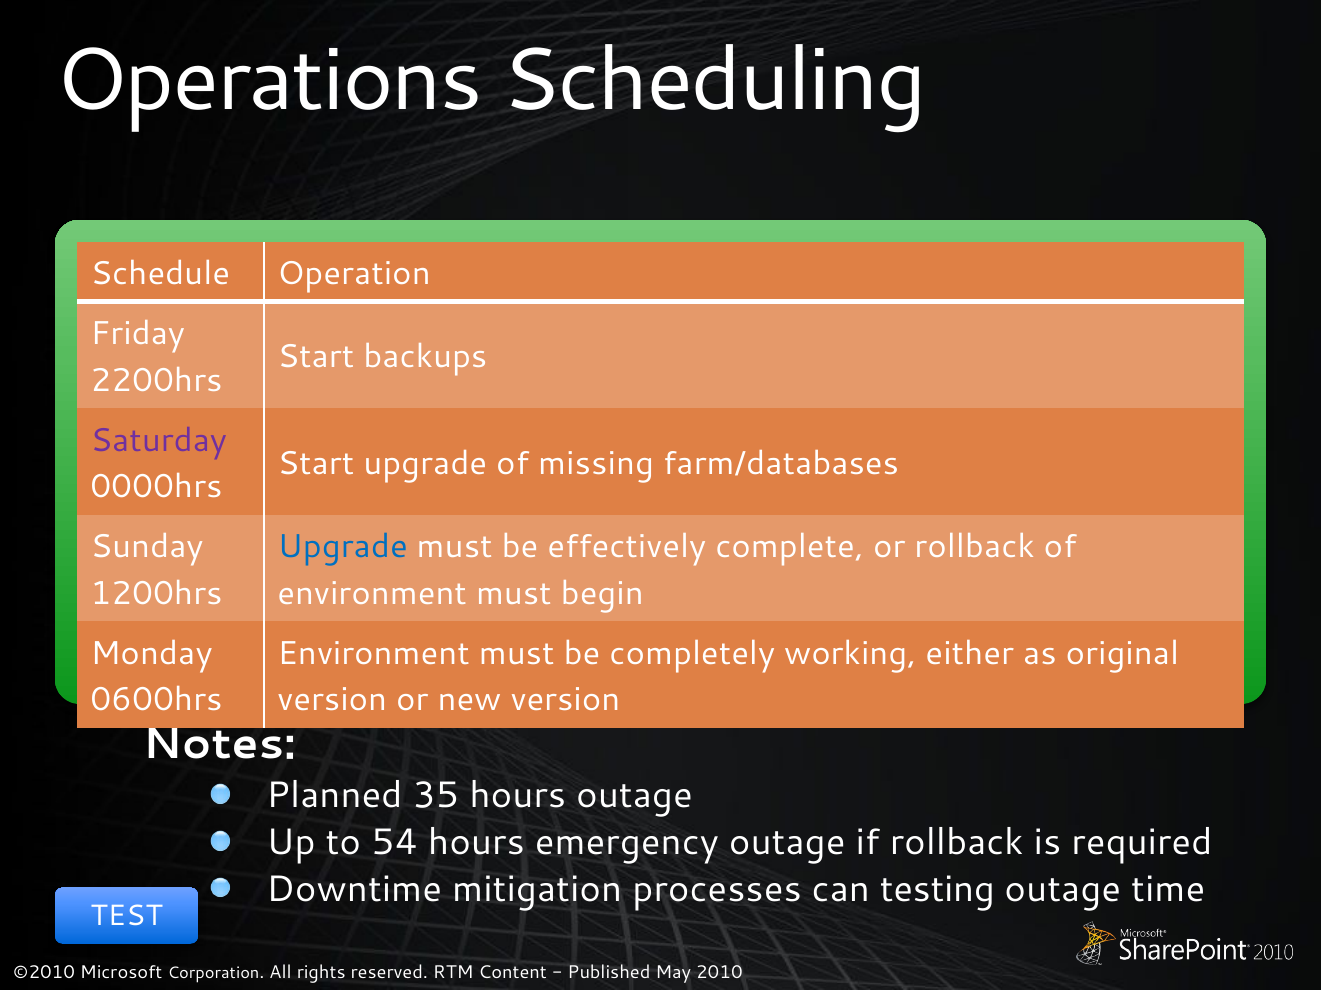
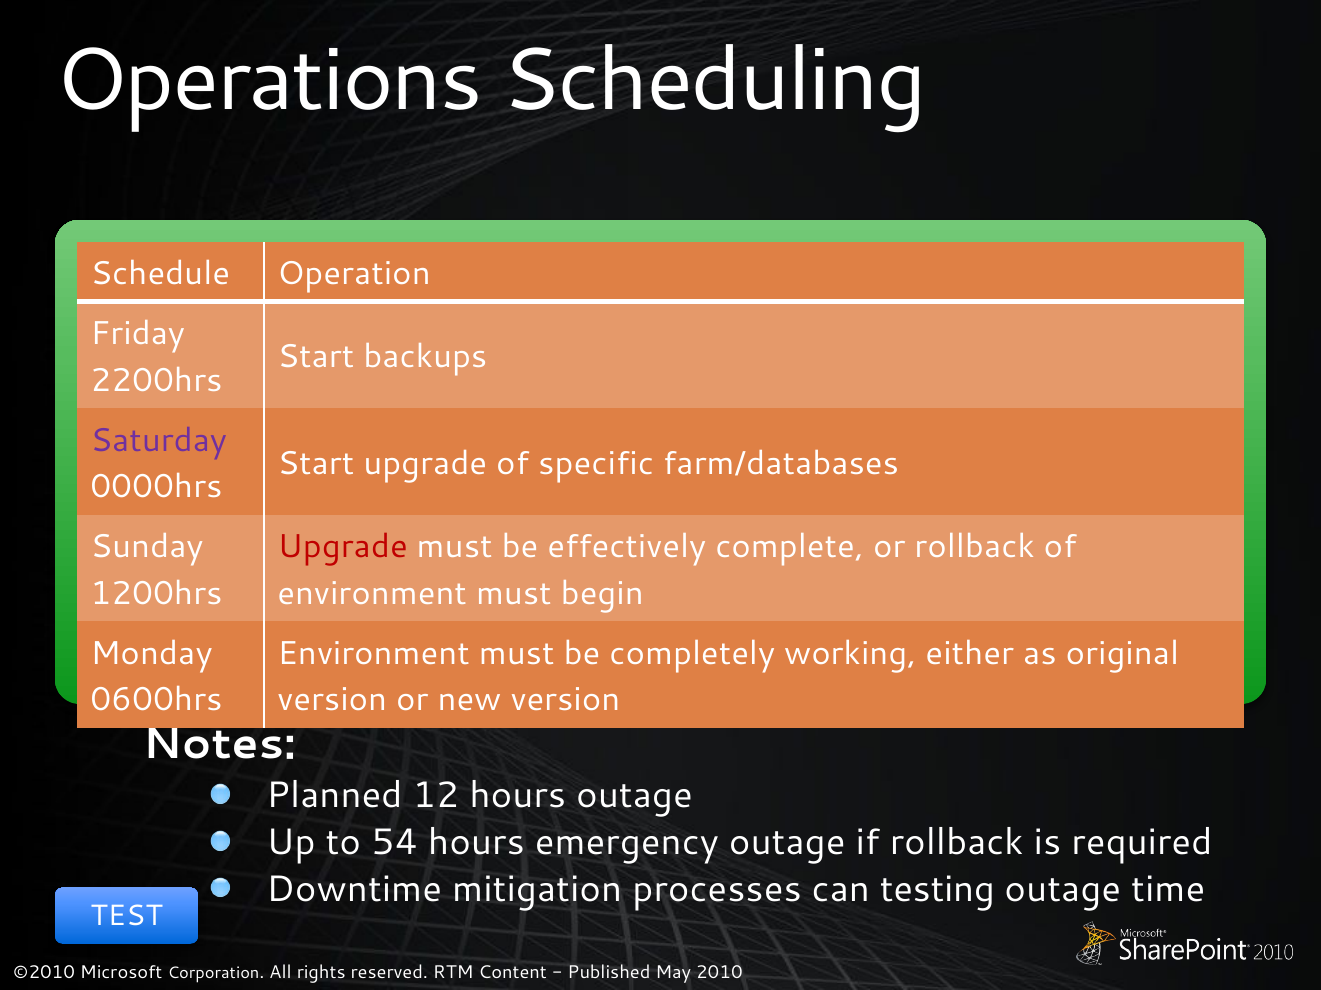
missing: missing -> specific
Upgrade at (343, 547) colour: blue -> red
35: 35 -> 12
